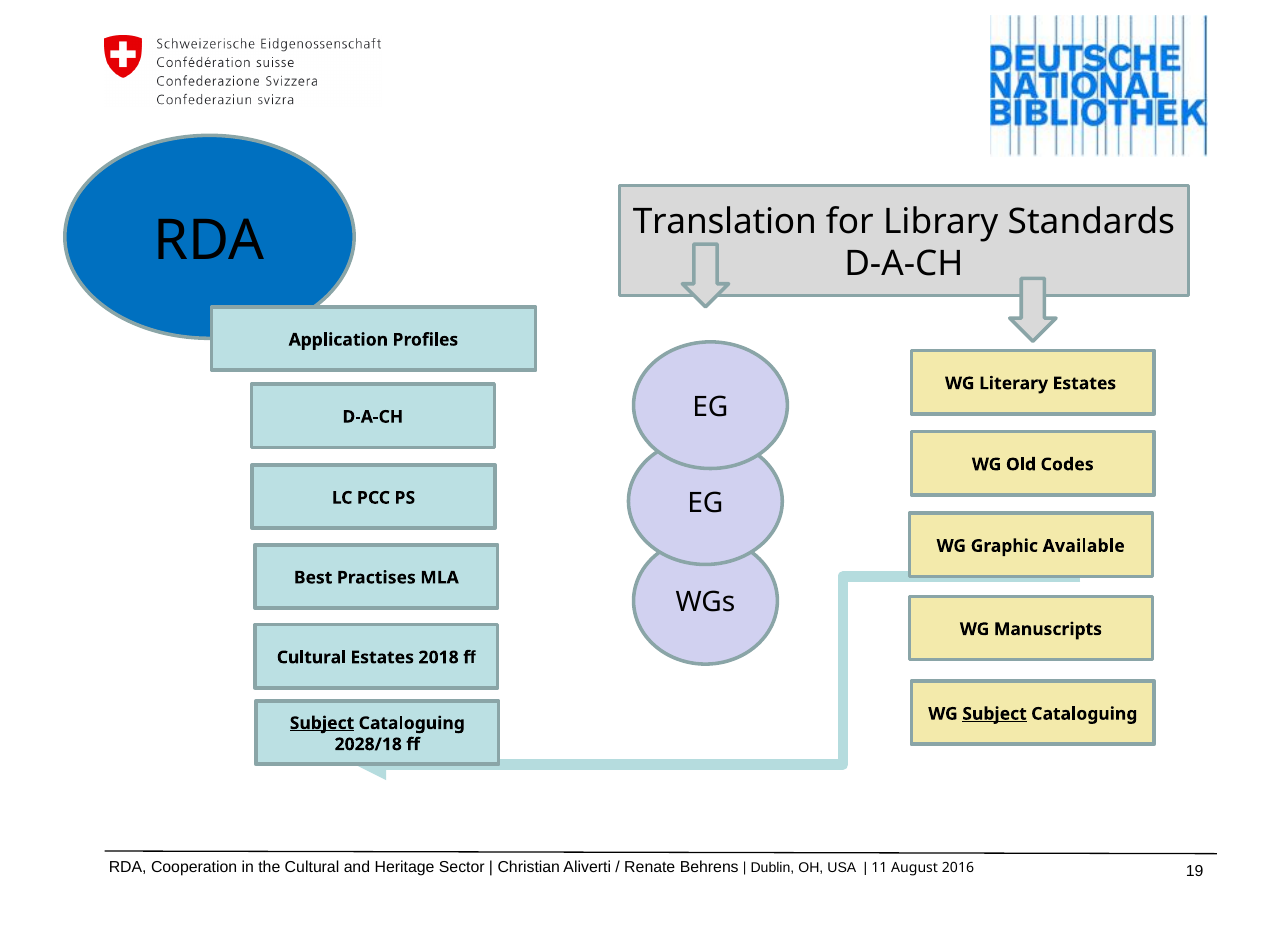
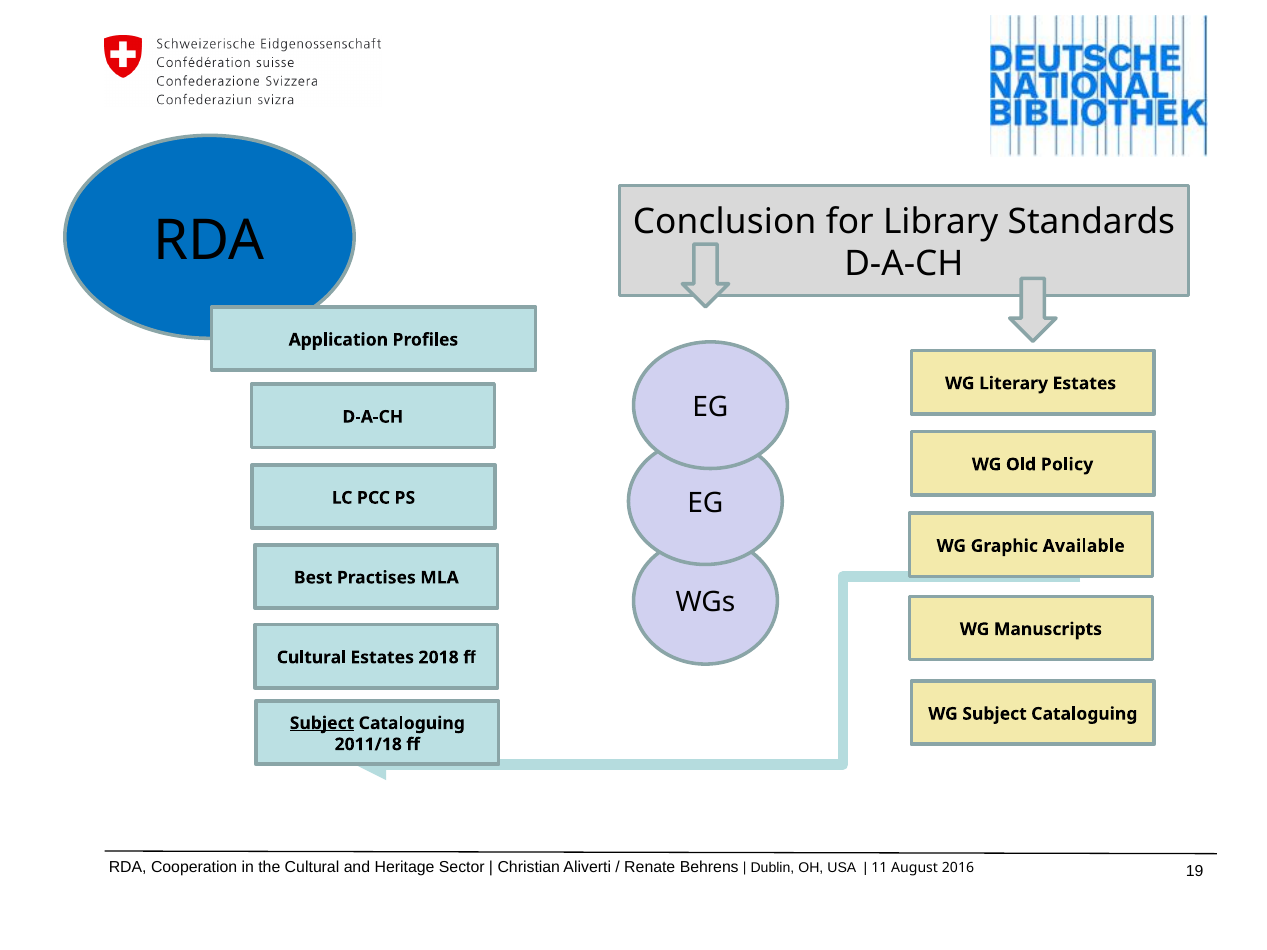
Translation: Translation -> Conclusion
Codes: Codes -> Policy
Subject at (995, 714) underline: present -> none
2028/18: 2028/18 -> 2011/18
